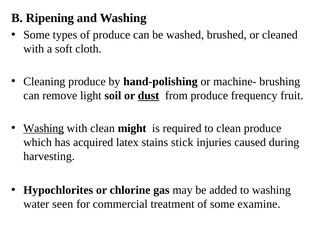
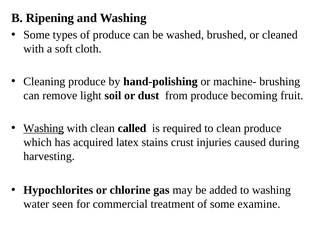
dust underline: present -> none
frequency: frequency -> becoming
might: might -> called
stick: stick -> crust
